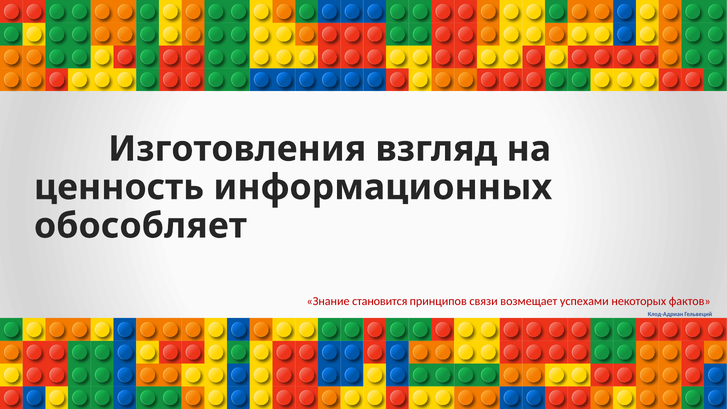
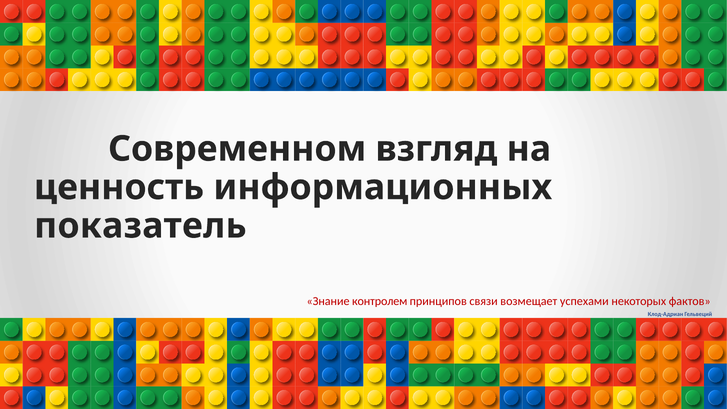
Изготовления: Изготовления -> Современном
обособляет: обособляет -> показатель
становится: становится -> контролем
